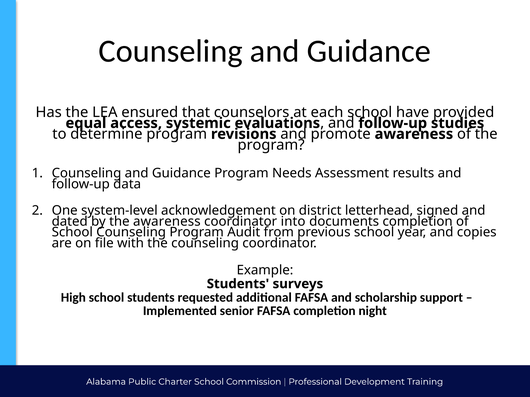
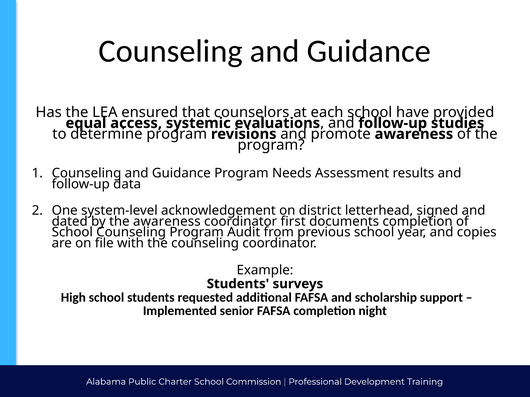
into: into -> first
